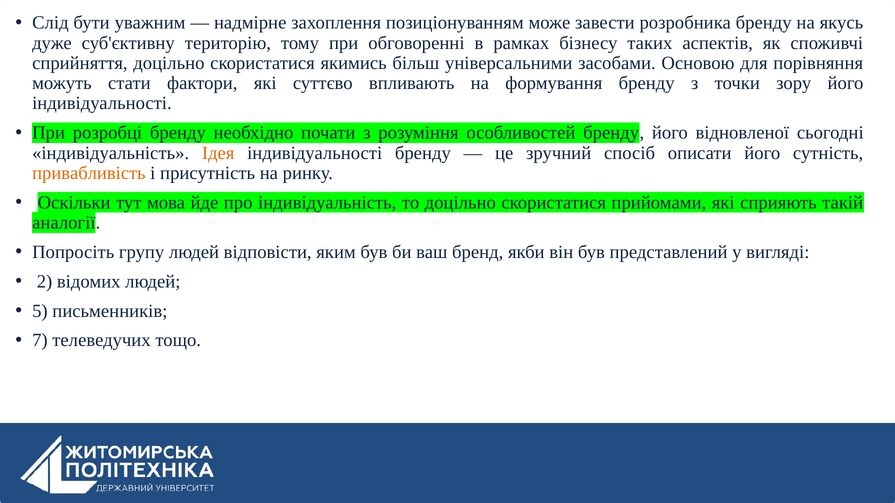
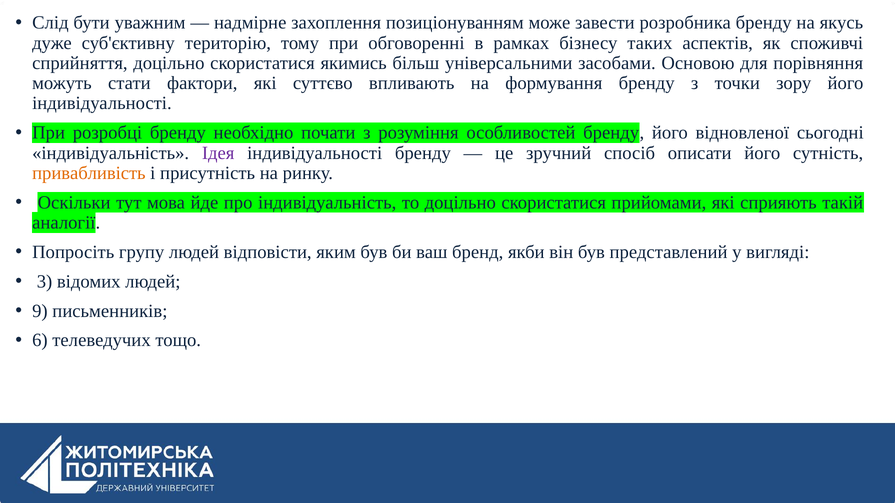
Ідея colour: orange -> purple
2: 2 -> 3
5: 5 -> 9
7: 7 -> 6
